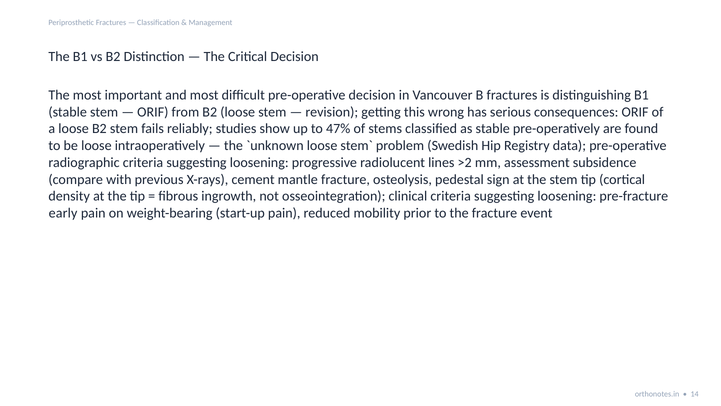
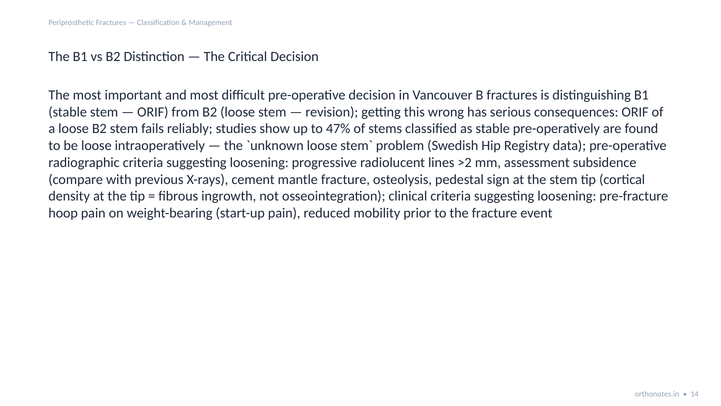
early: early -> hoop
